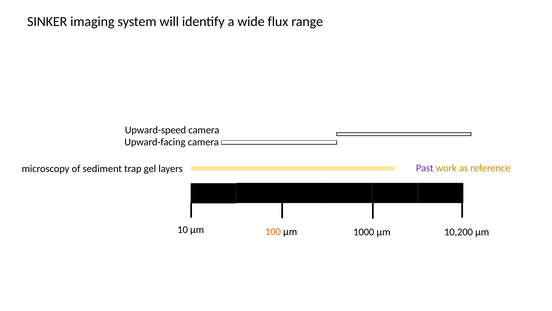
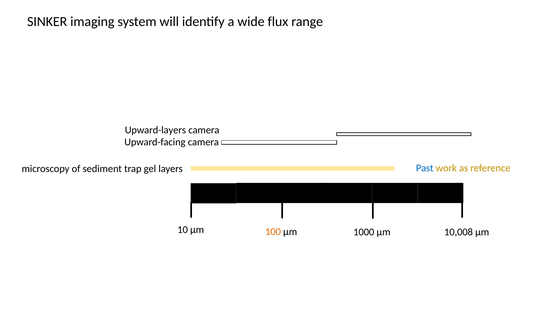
Upward-speed: Upward-speed -> Upward-layers
Past colour: purple -> blue
10,200: 10,200 -> 10,008
